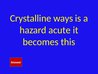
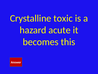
ways: ways -> toxic
